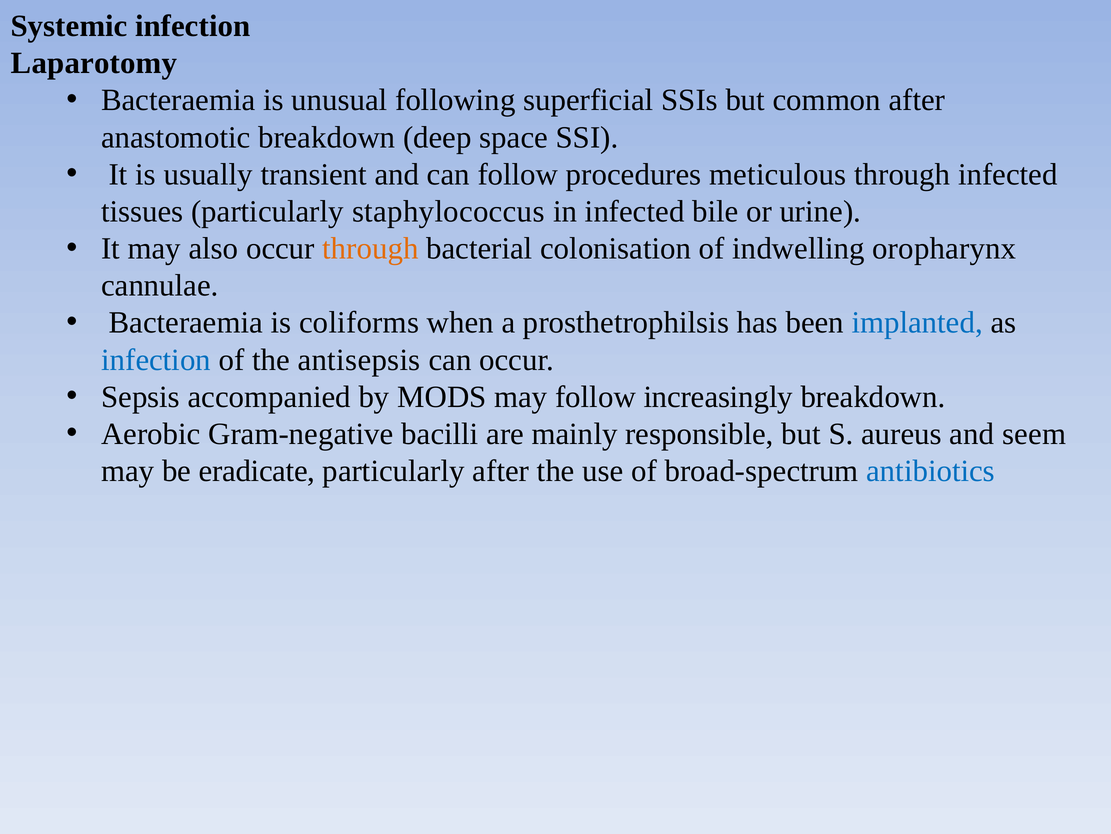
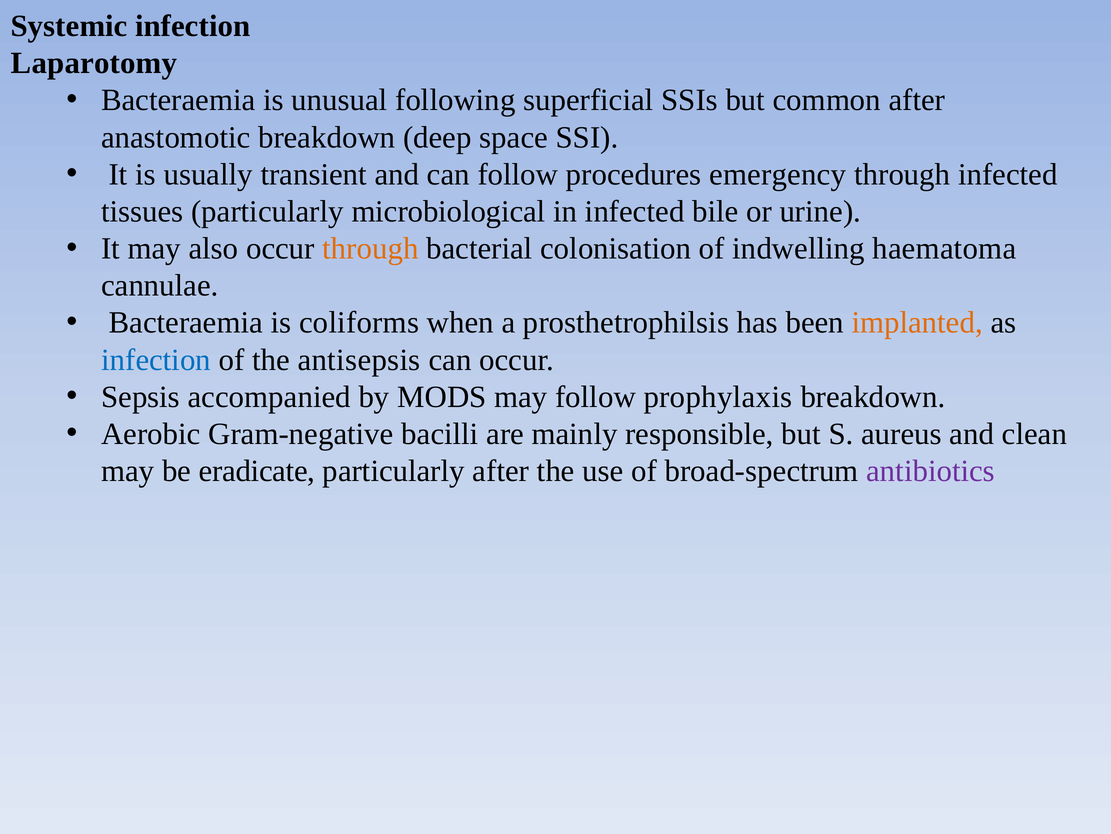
meticulous: meticulous -> emergency
staphylococcus: staphylococcus -> microbiological
oropharynx: oropharynx -> haematoma
implanted colour: blue -> orange
increasingly: increasingly -> prophylaxis
seem: seem -> clean
antibiotics colour: blue -> purple
